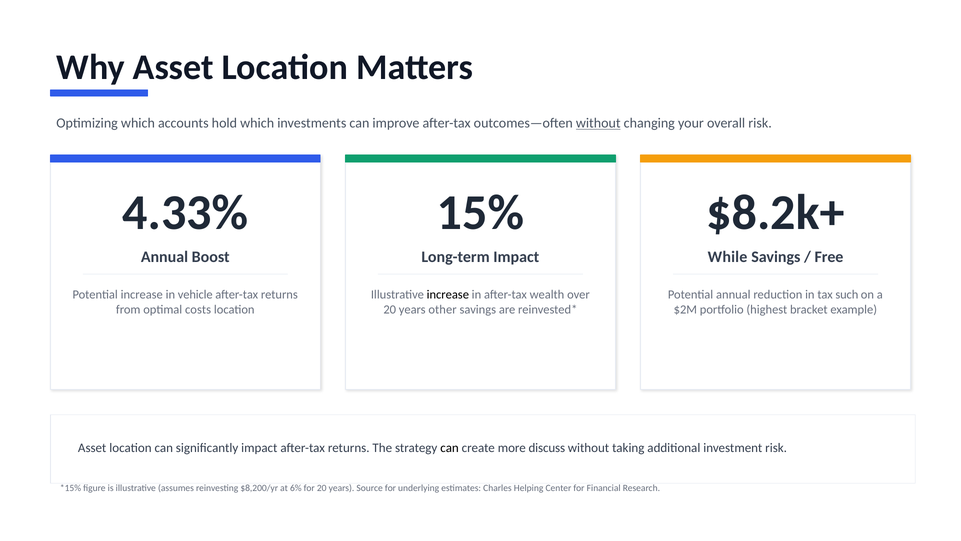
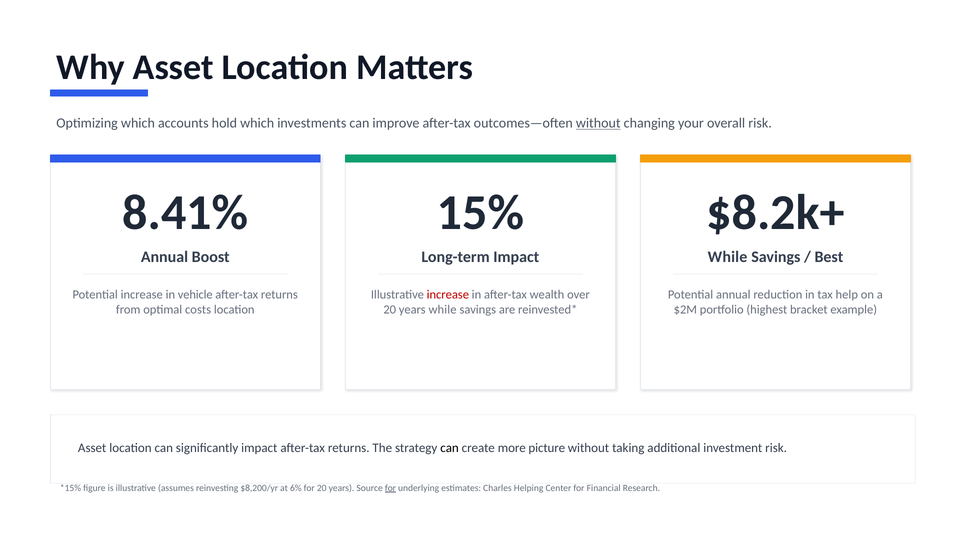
4.33%: 4.33% -> 8.41%
Free: Free -> Best
increase at (448, 295) colour: black -> red
such: such -> help
years other: other -> while
discuss: discuss -> picture
for at (390, 488) underline: none -> present
